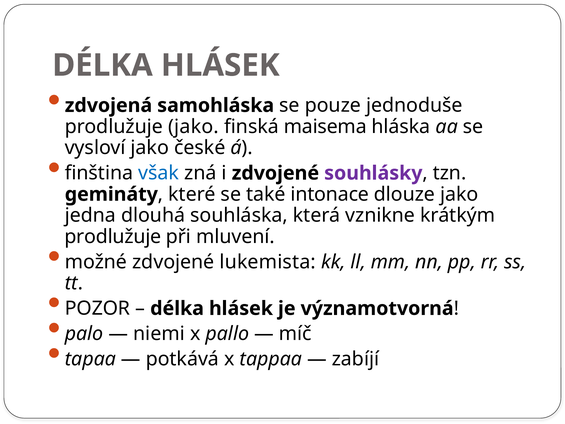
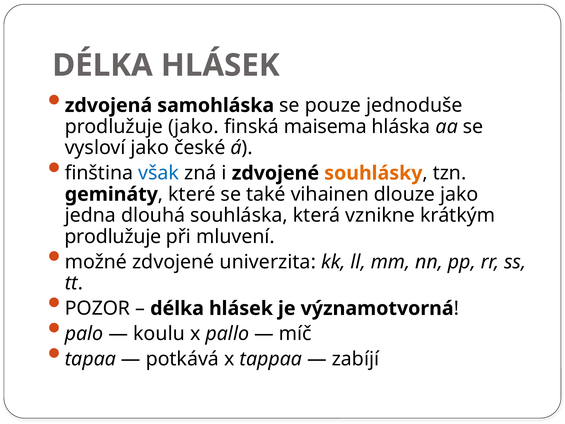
souhlásky colour: purple -> orange
intonace: intonace -> vihainen
lukemista: lukemista -> univerzita
niemi: niemi -> koulu
